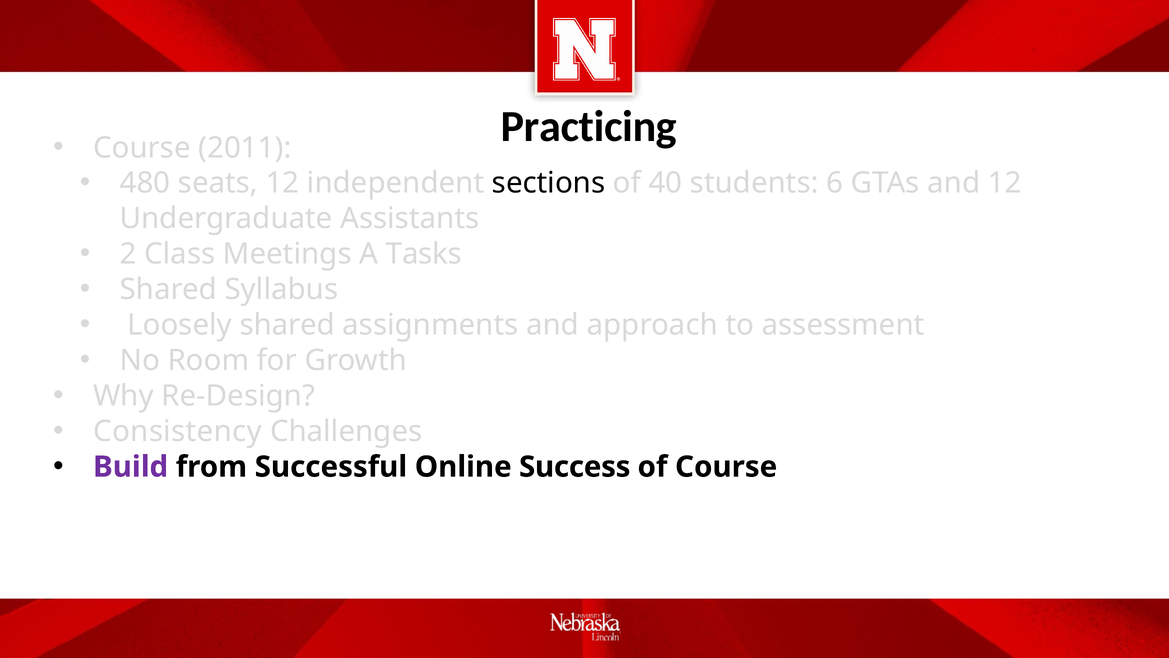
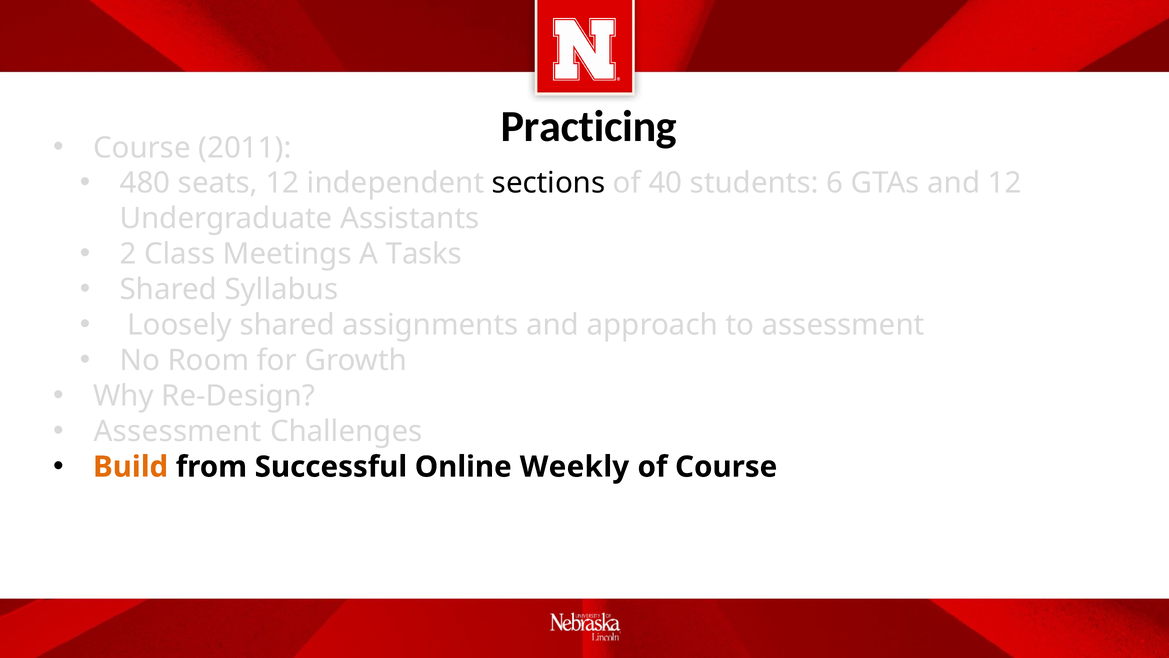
Consistency at (178, 431): Consistency -> Assessment
Build colour: purple -> orange
Success: Success -> Weekly
